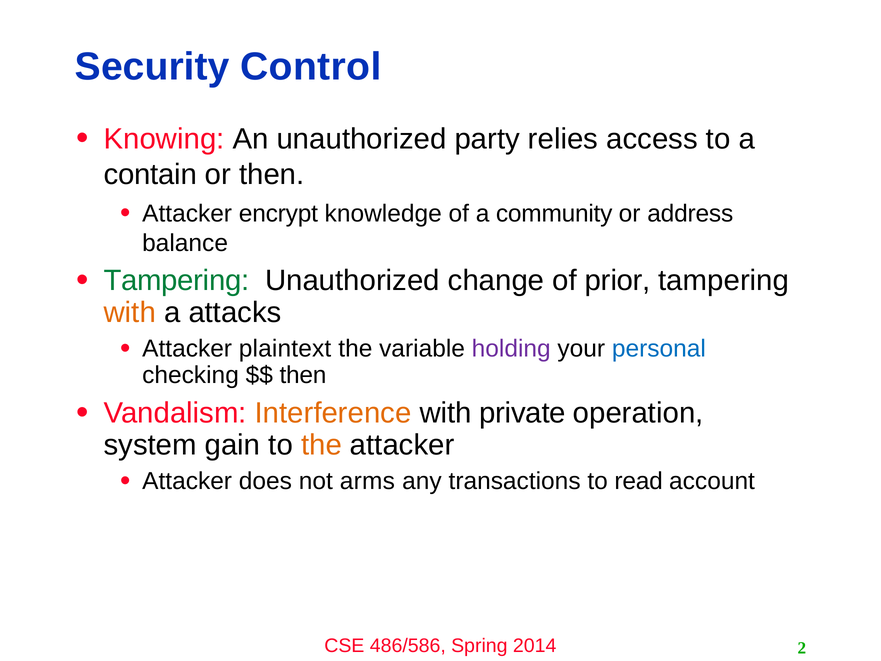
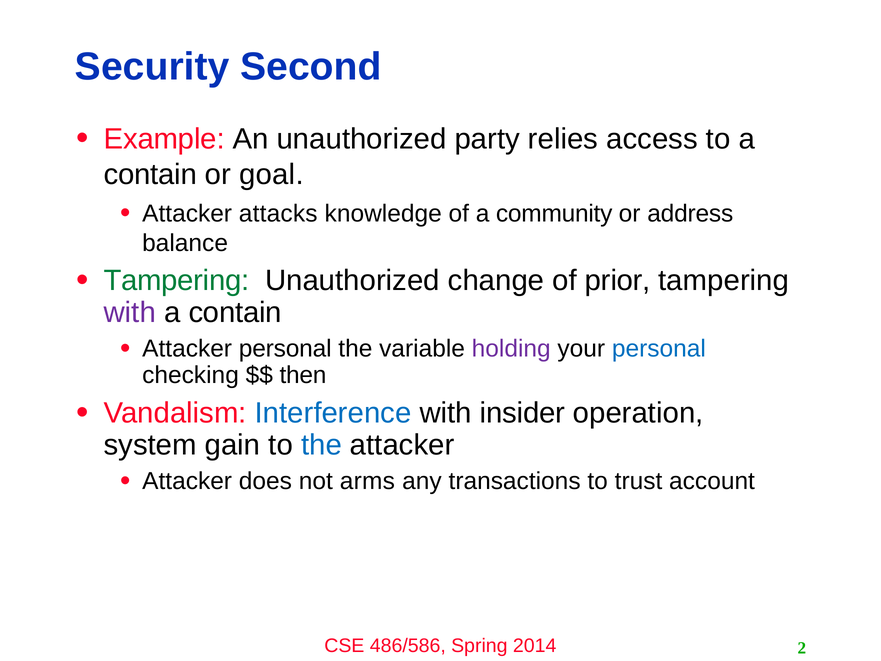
Control: Control -> Second
Knowing: Knowing -> Example
or then: then -> goal
encrypt: encrypt -> attacks
with at (130, 312) colour: orange -> purple
attacks at (235, 312): attacks -> contain
Attacker plaintext: plaintext -> personal
Interference colour: orange -> blue
private: private -> insider
the at (321, 445) colour: orange -> blue
read: read -> trust
